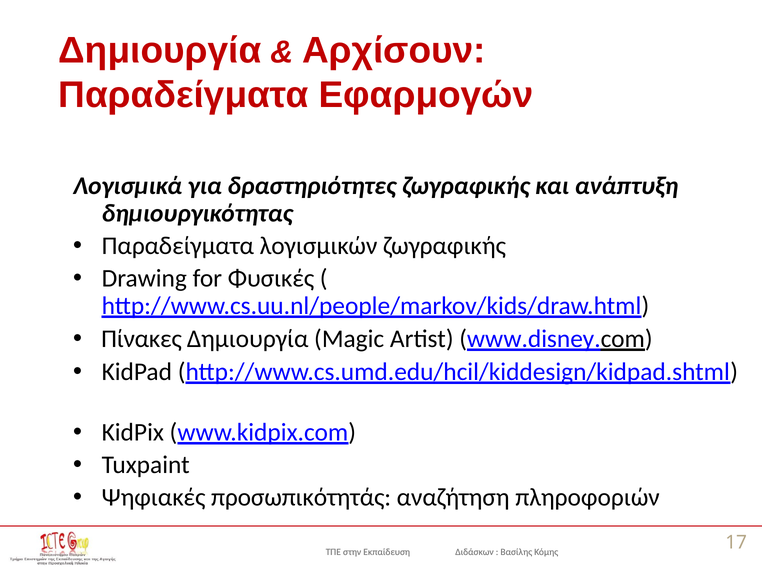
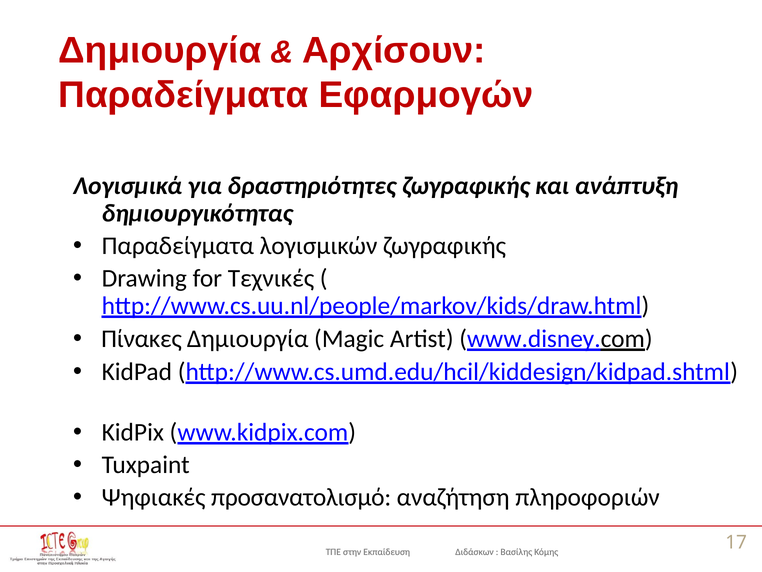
Φυσικές: Φυσικές -> Τεχνικές
προσωπικότητάς: προσωπικότητάς -> προσανατολισμό
